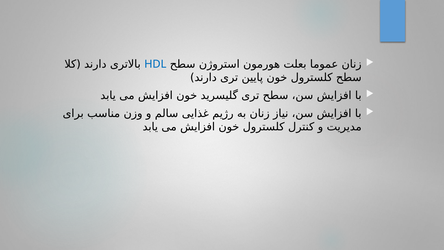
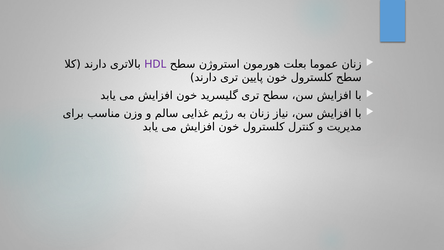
HDL colour: blue -> purple
